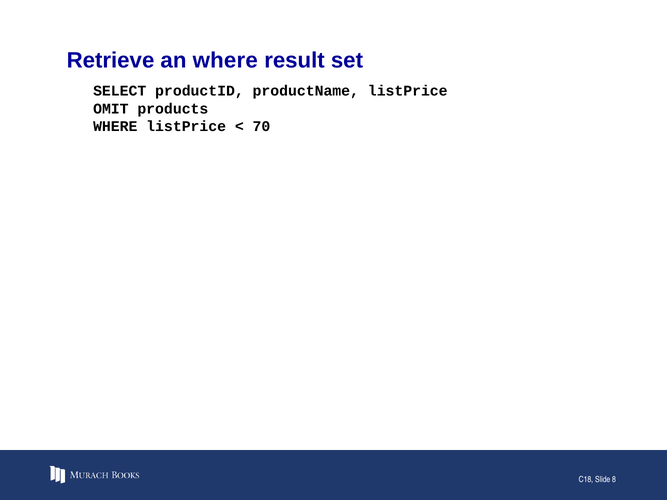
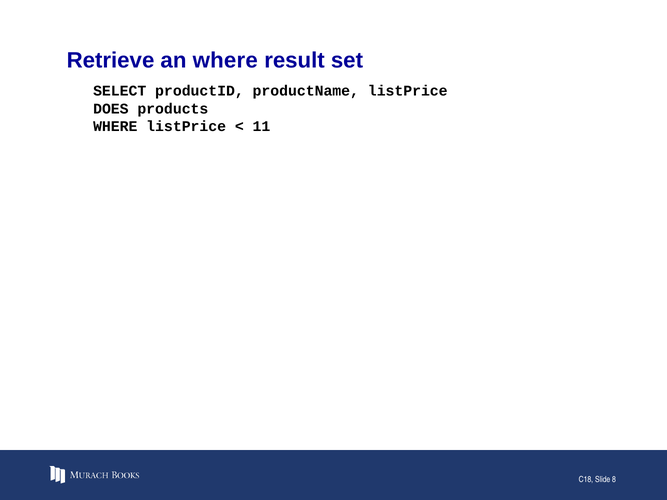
OMIT: OMIT -> DOES
70: 70 -> 11
